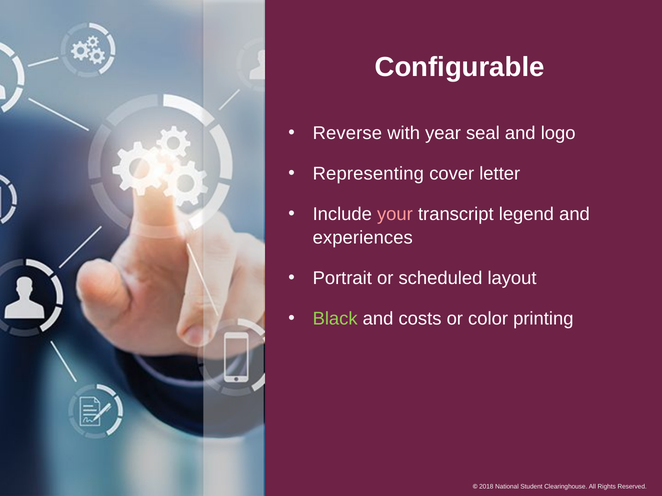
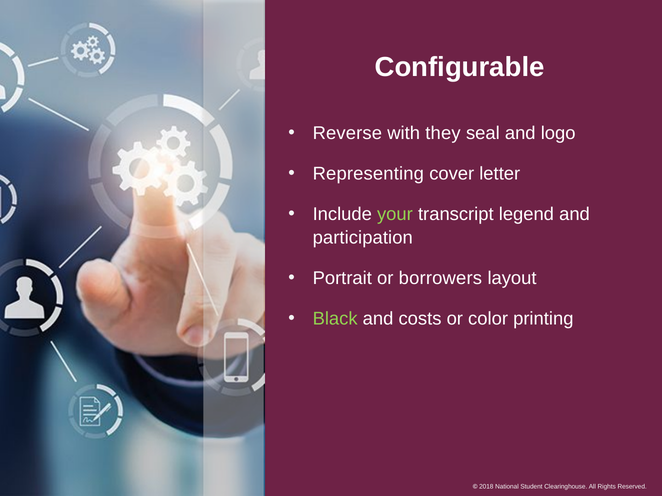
year: year -> they
your colour: pink -> light green
experiences: experiences -> participation
scheduled: scheduled -> borrowers
